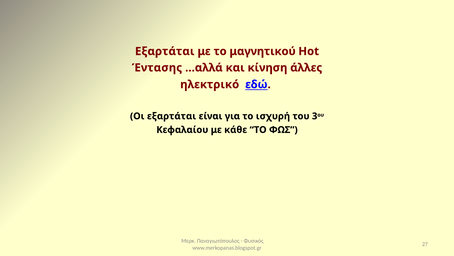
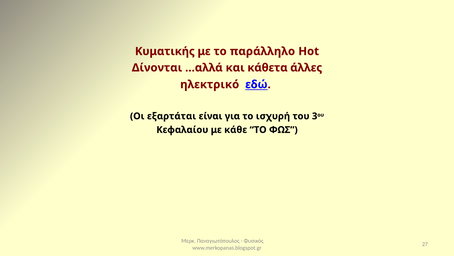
Εξαρτάται at (165, 51): Εξαρτάται -> Κυματικής
μαγνητικού: μαγνητικού -> παράλληλο
Έντασης: Έντασης -> Δίνονται
κίνηση: κίνηση -> κάθετα
